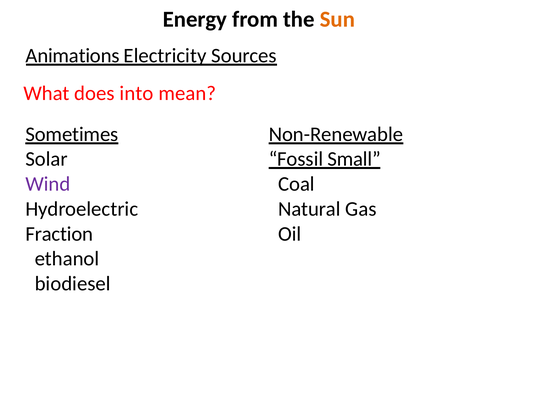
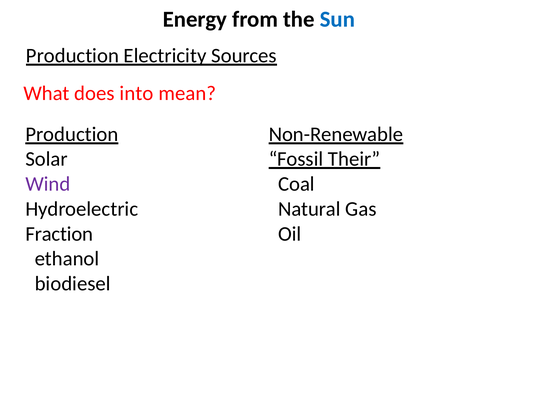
Sun colour: orange -> blue
Animations at (73, 56): Animations -> Production
Sometimes at (72, 134): Sometimes -> Production
Small: Small -> Their
